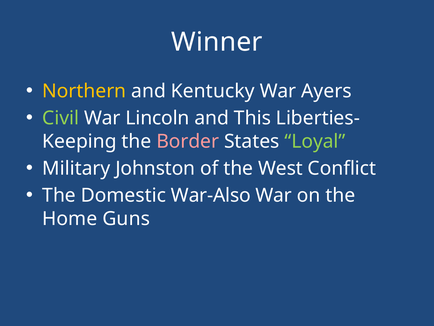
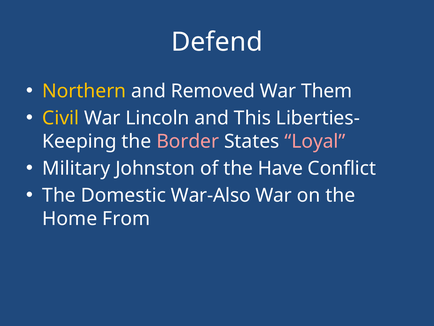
Winner: Winner -> Defend
Kentucky: Kentucky -> Removed
Ayers: Ayers -> Them
Civil colour: light green -> yellow
Loyal colour: light green -> pink
West: West -> Have
Guns: Guns -> From
